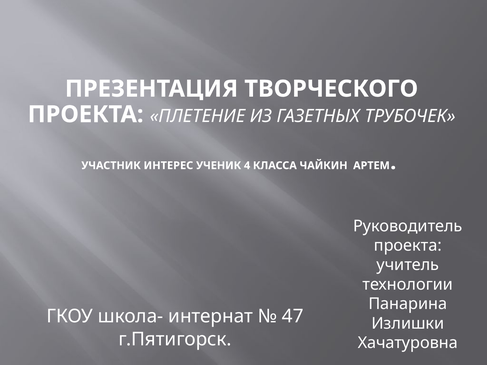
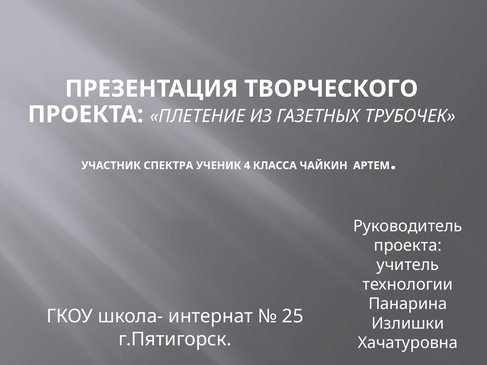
ИНТЕРЕС: ИНТЕРЕС -> СПЕКТРА
47: 47 -> 25
